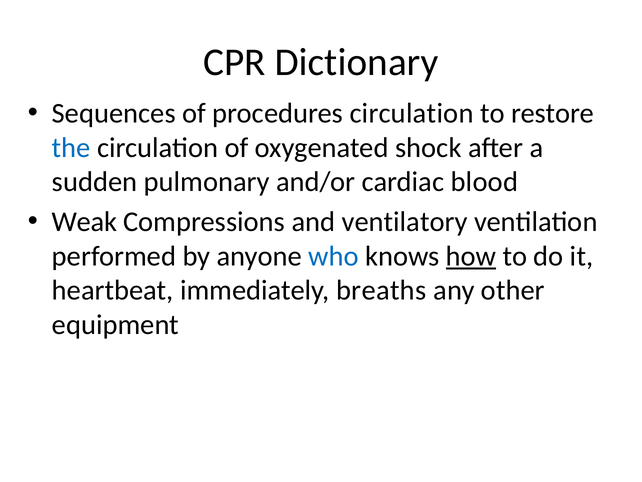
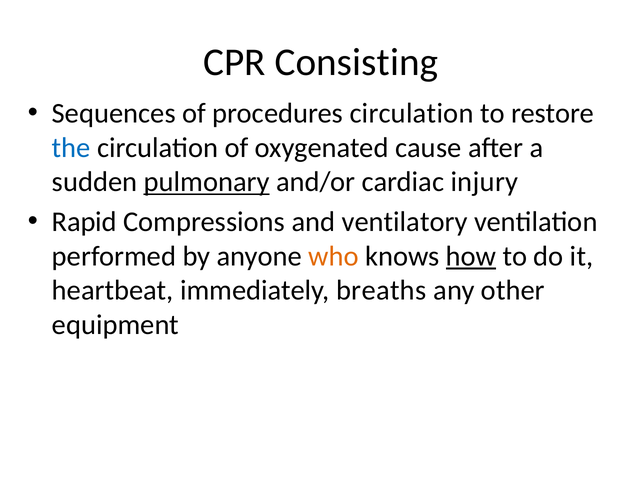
Dictionary: Dictionary -> Consisting
shock: shock -> cause
pulmonary underline: none -> present
blood: blood -> injury
Weak: Weak -> Rapid
who colour: blue -> orange
